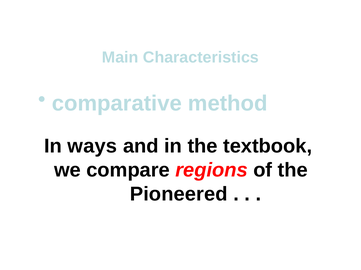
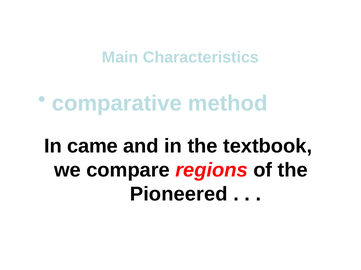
ways: ways -> came
